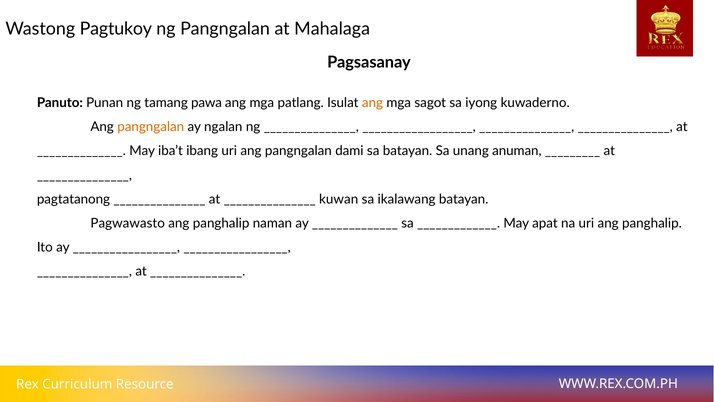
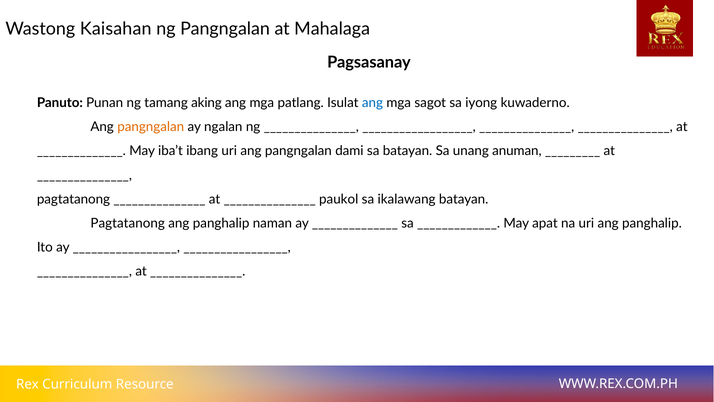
Pagtukoy: Pagtukoy -> Kaisahan
pawa: pawa -> aking
ang at (372, 103) colour: orange -> blue
kuwan: kuwan -> paukol
Pagwawasto at (128, 223): Pagwawasto -> Pagtatanong
